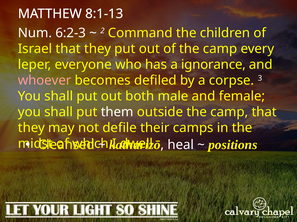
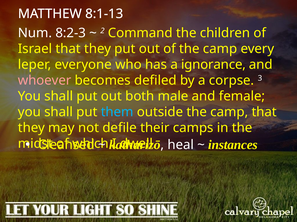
6:2-3: 6:2-3 -> 8:2-3
them colour: white -> light blue
positions: positions -> instances
